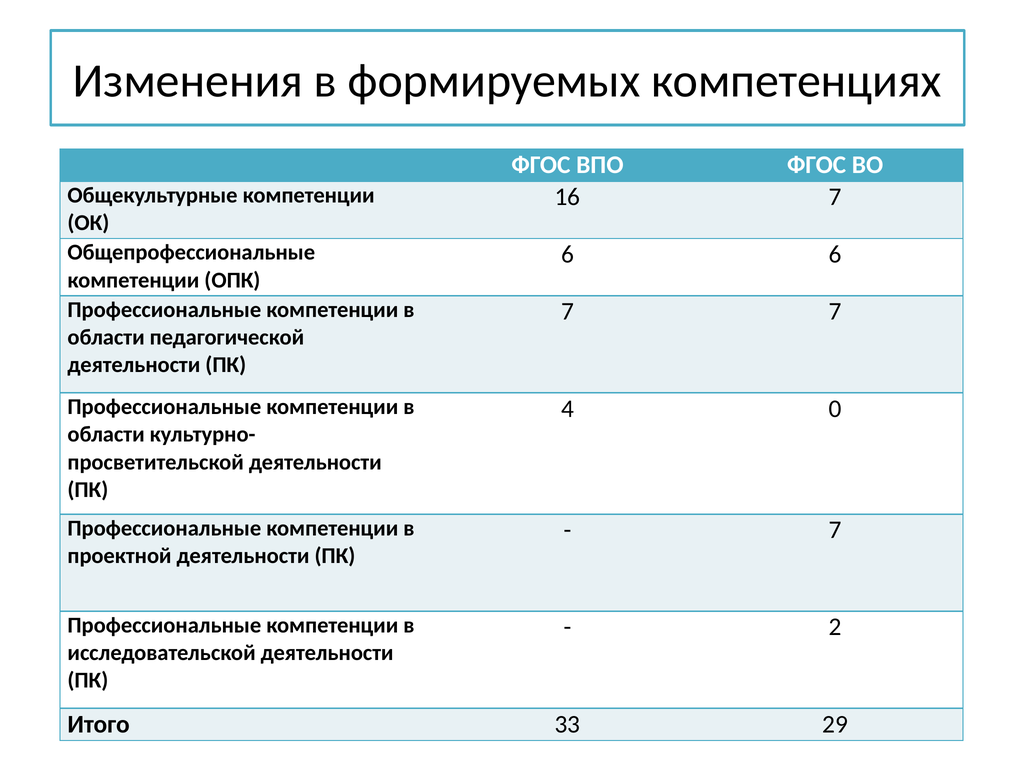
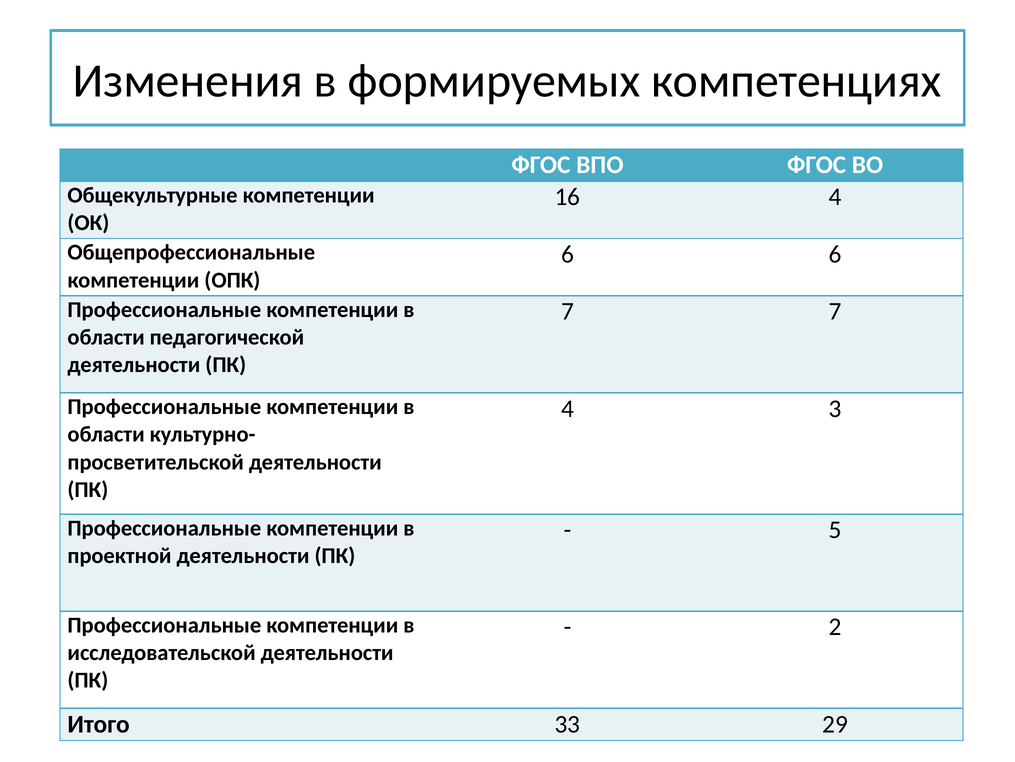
16 7: 7 -> 4
0: 0 -> 3
7 at (835, 529): 7 -> 5
